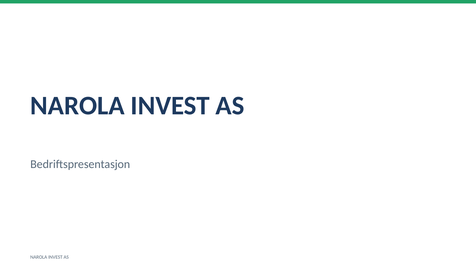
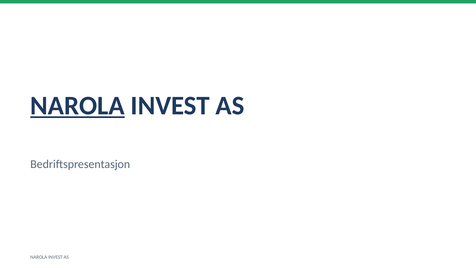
NAROLA at (77, 106) underline: none -> present
